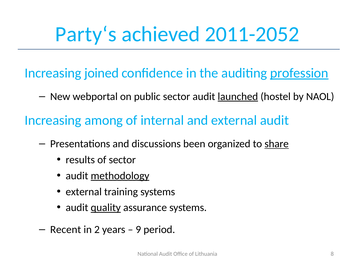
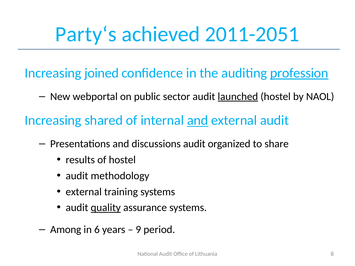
2011-2052: 2011-2052 -> 2011-2051
among: among -> shared
and at (198, 120) underline: none -> present
discussions been: been -> audit
share underline: present -> none
of sector: sector -> hostel
methodology underline: present -> none
Recent: Recent -> Among
2: 2 -> 6
